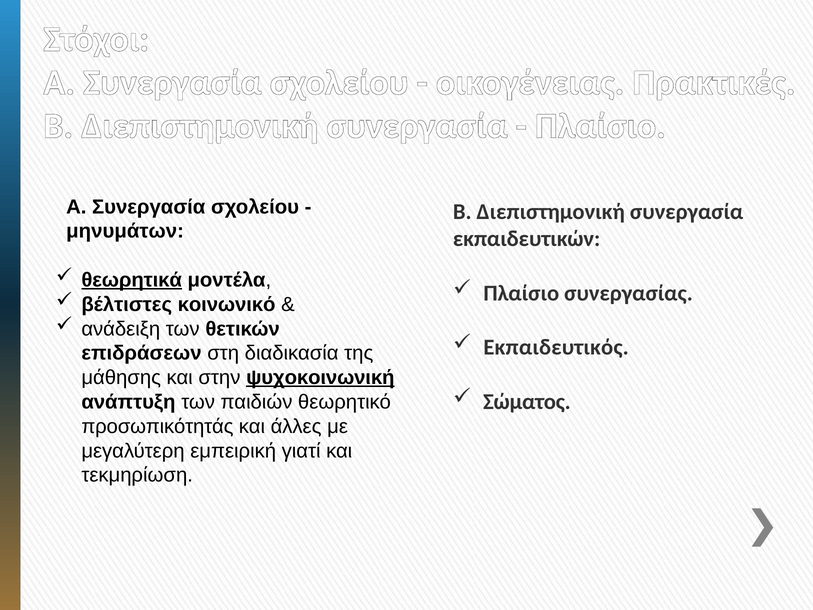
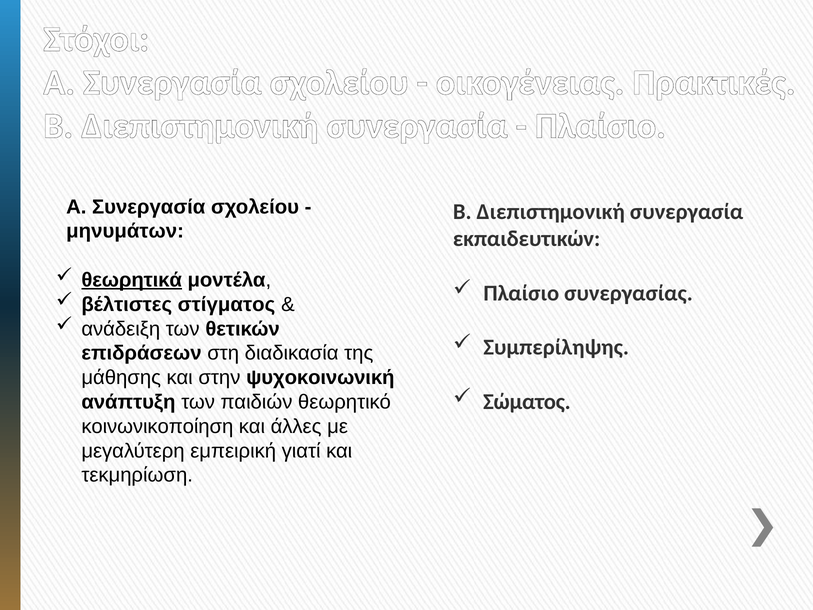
κοινωνικό: κοινωνικό -> στίγματος
Εκπαιδευτικός: Εκπαιδευτικός -> Συμπερίληψης
ψυχοκοινωνική underline: present -> none
προσωπικότητάς: προσωπικότητάς -> κοινωνικοποίηση
